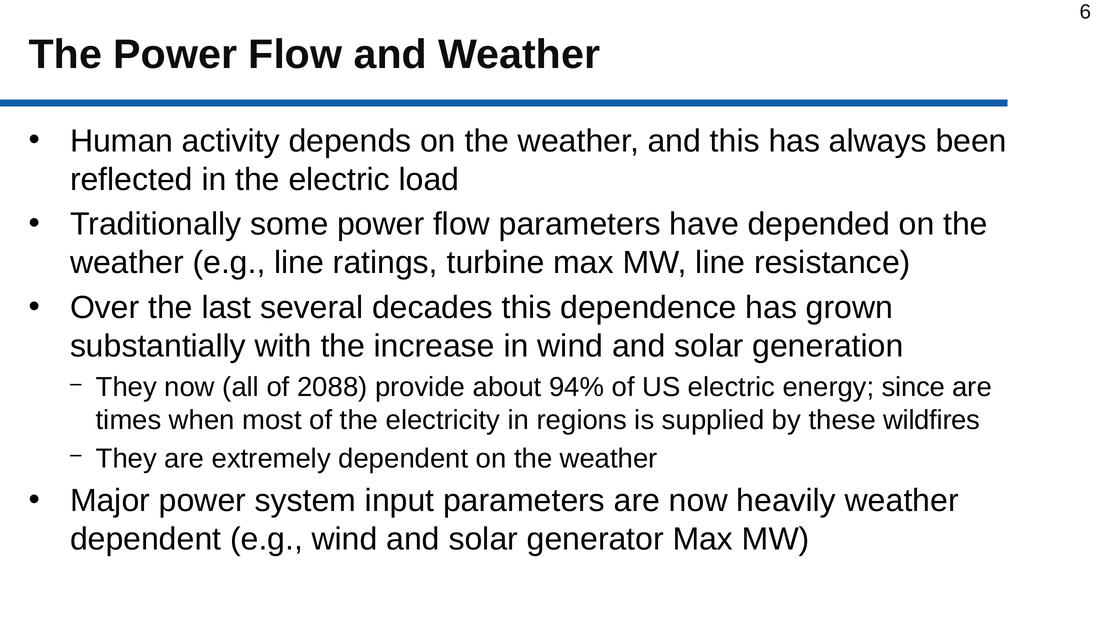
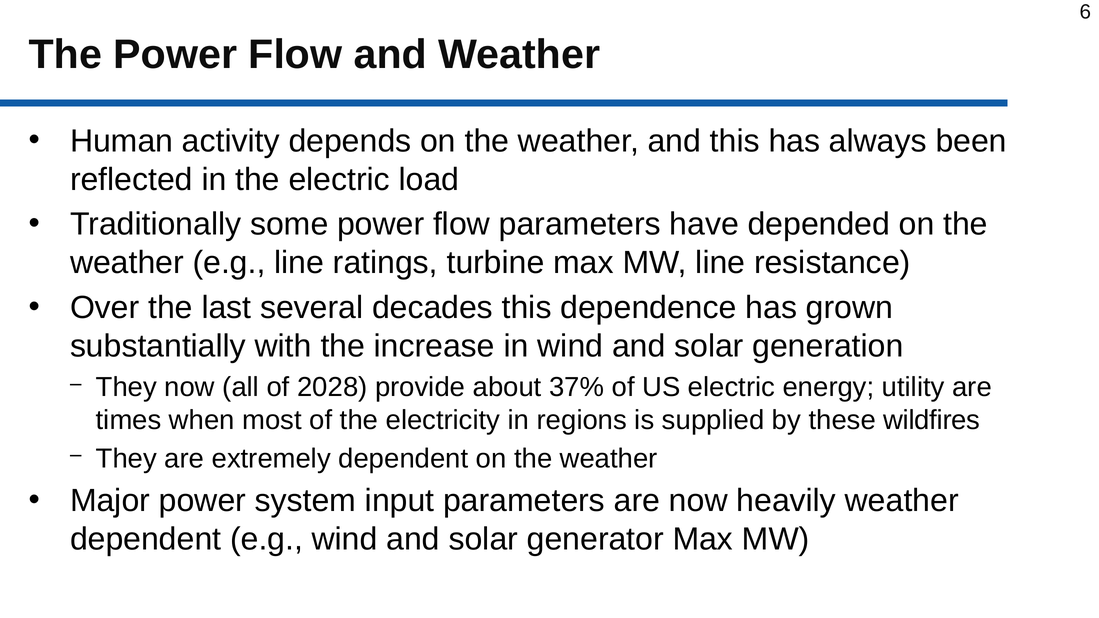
2088: 2088 -> 2028
94%: 94% -> 37%
since: since -> utility
